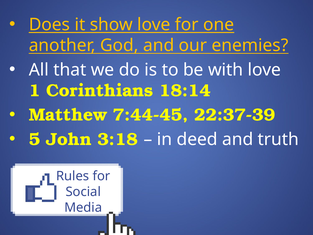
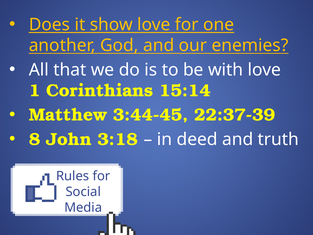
18:14: 18:14 -> 15:14
7:44-45: 7:44-45 -> 3:44-45
5: 5 -> 8
